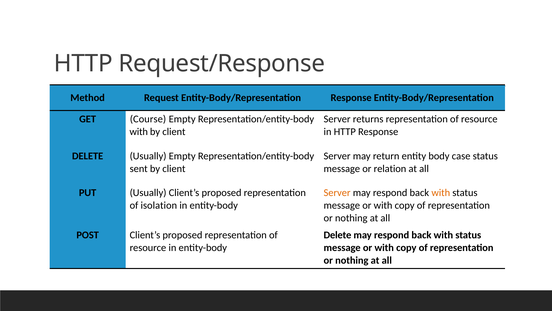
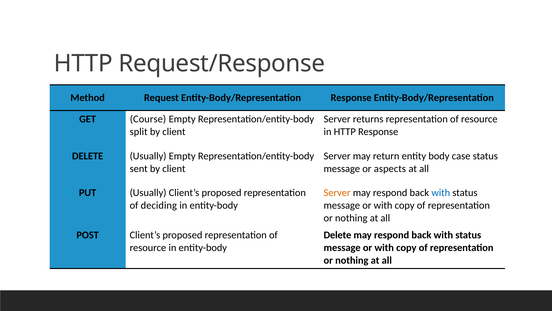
with at (139, 132): with -> split
relation: relation -> aspects
with at (441, 193) colour: orange -> blue
isolation: isolation -> deciding
